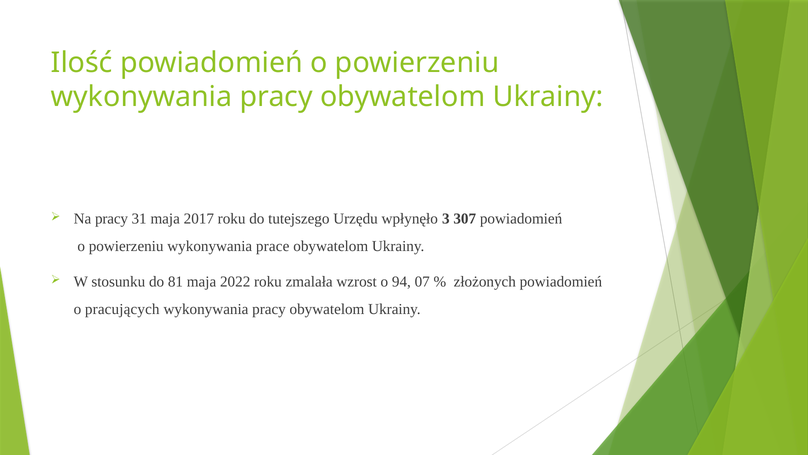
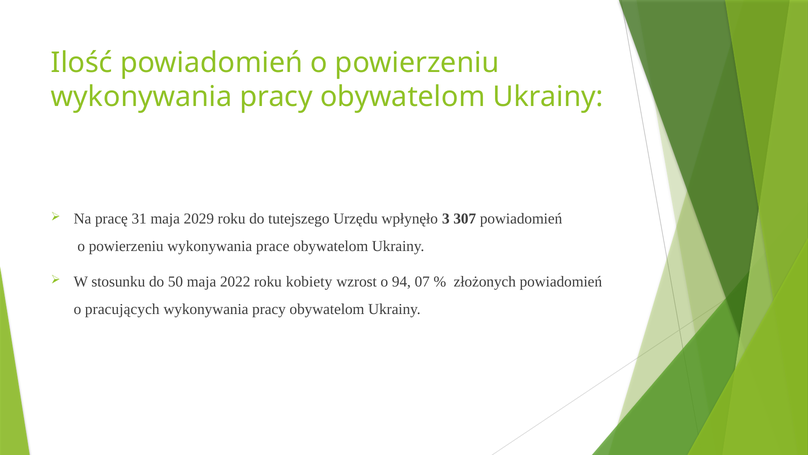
Na pracy: pracy -> pracę
2017: 2017 -> 2029
81: 81 -> 50
zmalała: zmalała -> kobiety
